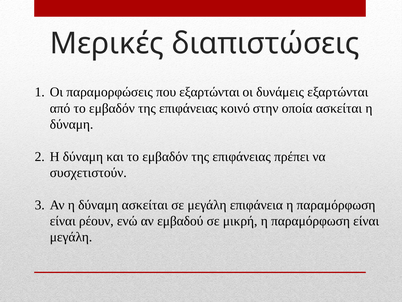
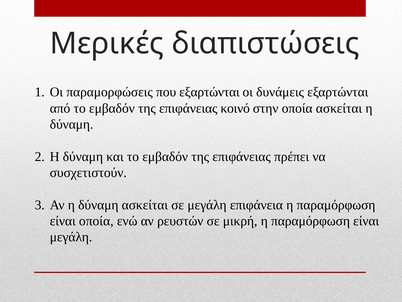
είναι ρέουν: ρέουν -> οποία
εμβαδού: εμβαδού -> ρευστών
